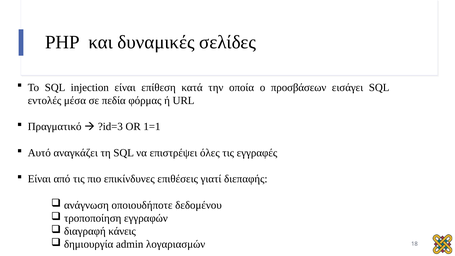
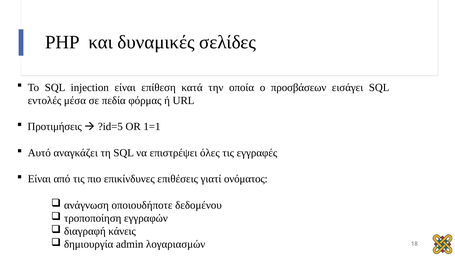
Πραγματικό: Πραγματικό -> Προτιμήσεις
?id=3: ?id=3 -> ?id=5
διεπαφής: διεπαφής -> ονόματος
